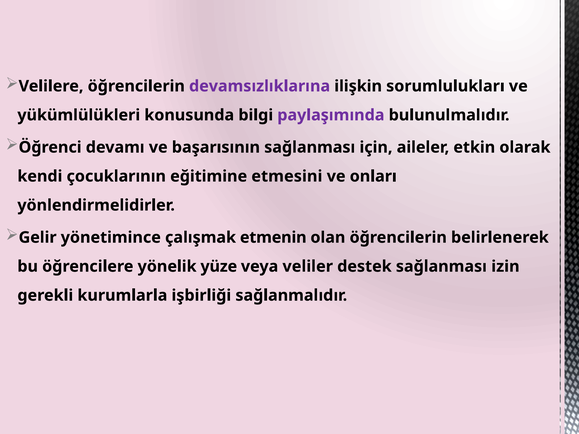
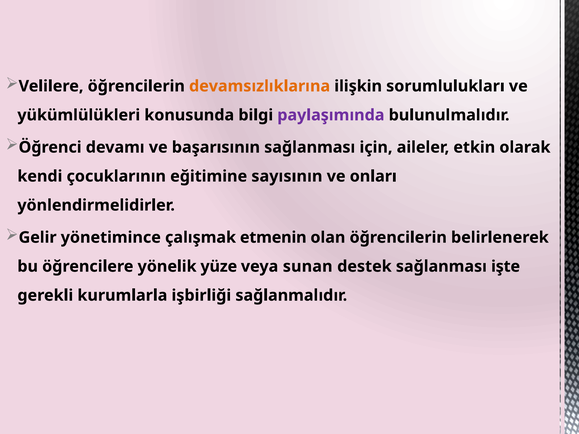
devamsızlıklarına colour: purple -> orange
etmesini: etmesini -> sayısının
veliler: veliler -> sunan
izin: izin -> işte
